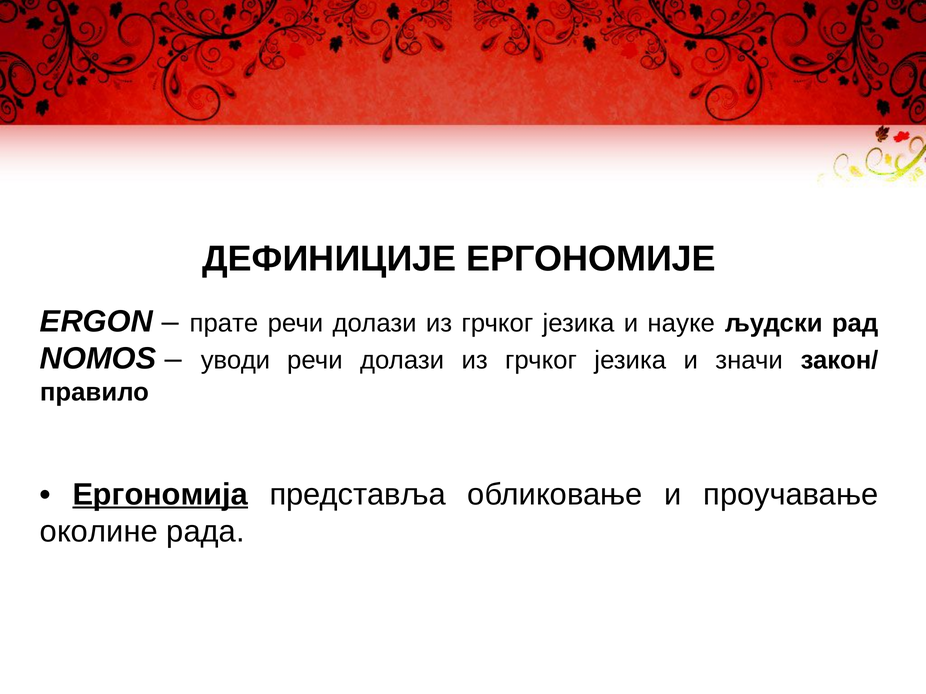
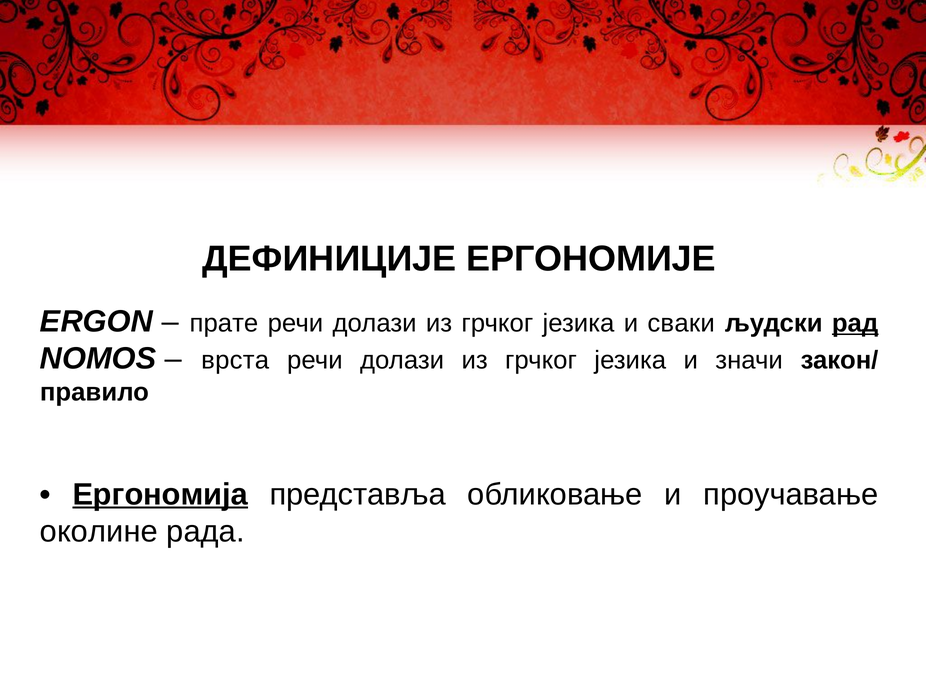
науке: науке -> сваки
рад underline: none -> present
уводи: уводи -> врста
